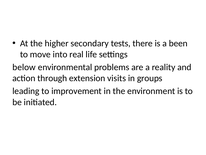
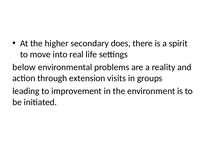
tests: tests -> does
been: been -> spirit
